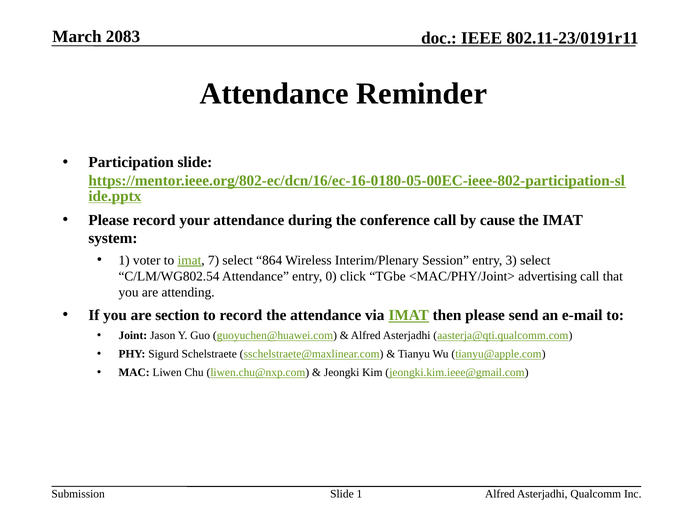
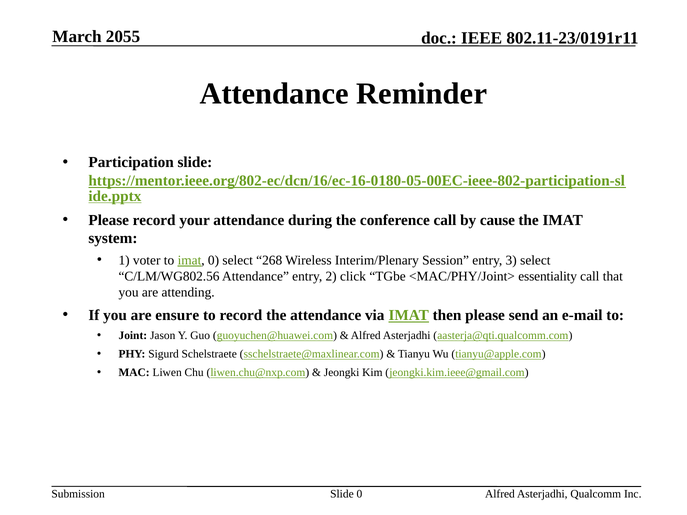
2083: 2083 -> 2055
imat 7: 7 -> 0
864: 864 -> 268
C/LM/WG802.54: C/LM/WG802.54 -> C/LM/WG802.56
0: 0 -> 2
advertising: advertising -> essentiality
section: section -> ensure
Slide 1: 1 -> 0
